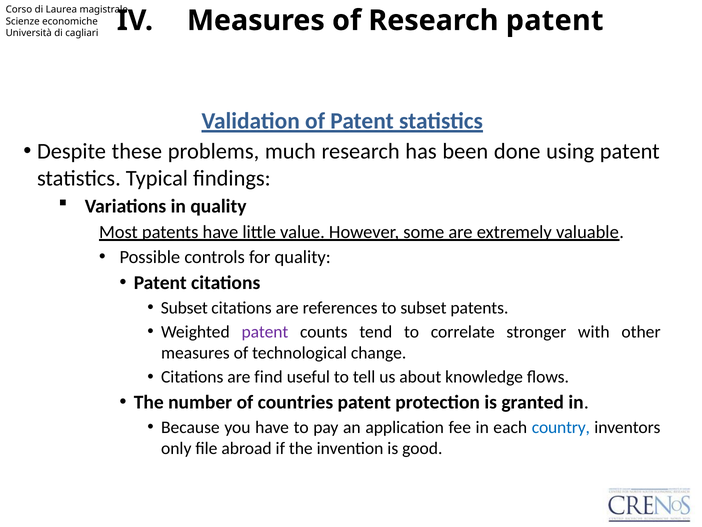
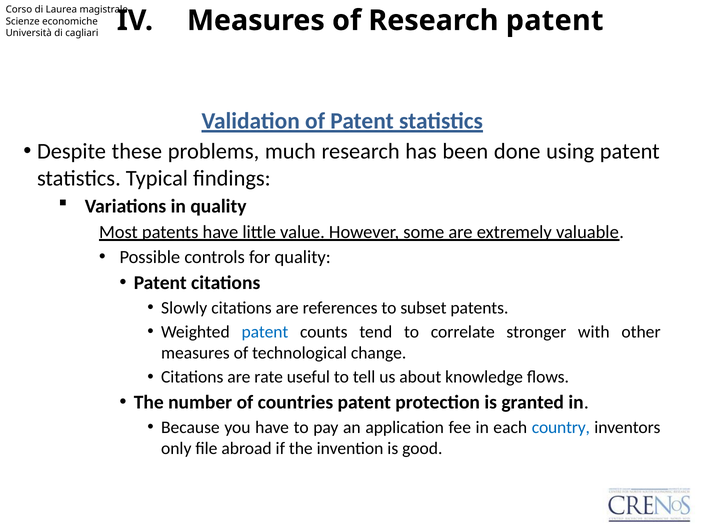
Subset at (184, 308): Subset -> Slowly
patent at (265, 332) colour: purple -> blue
find: find -> rate
